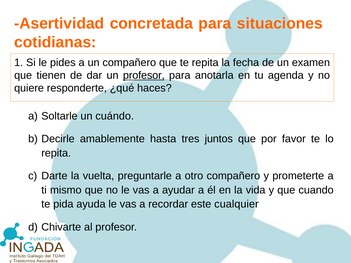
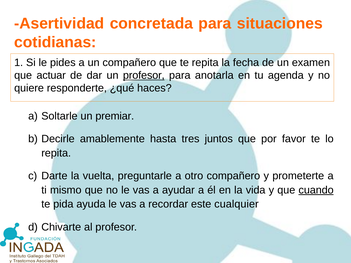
tienen: tienen -> actuar
cuándo: cuándo -> premiar
cuando underline: none -> present
